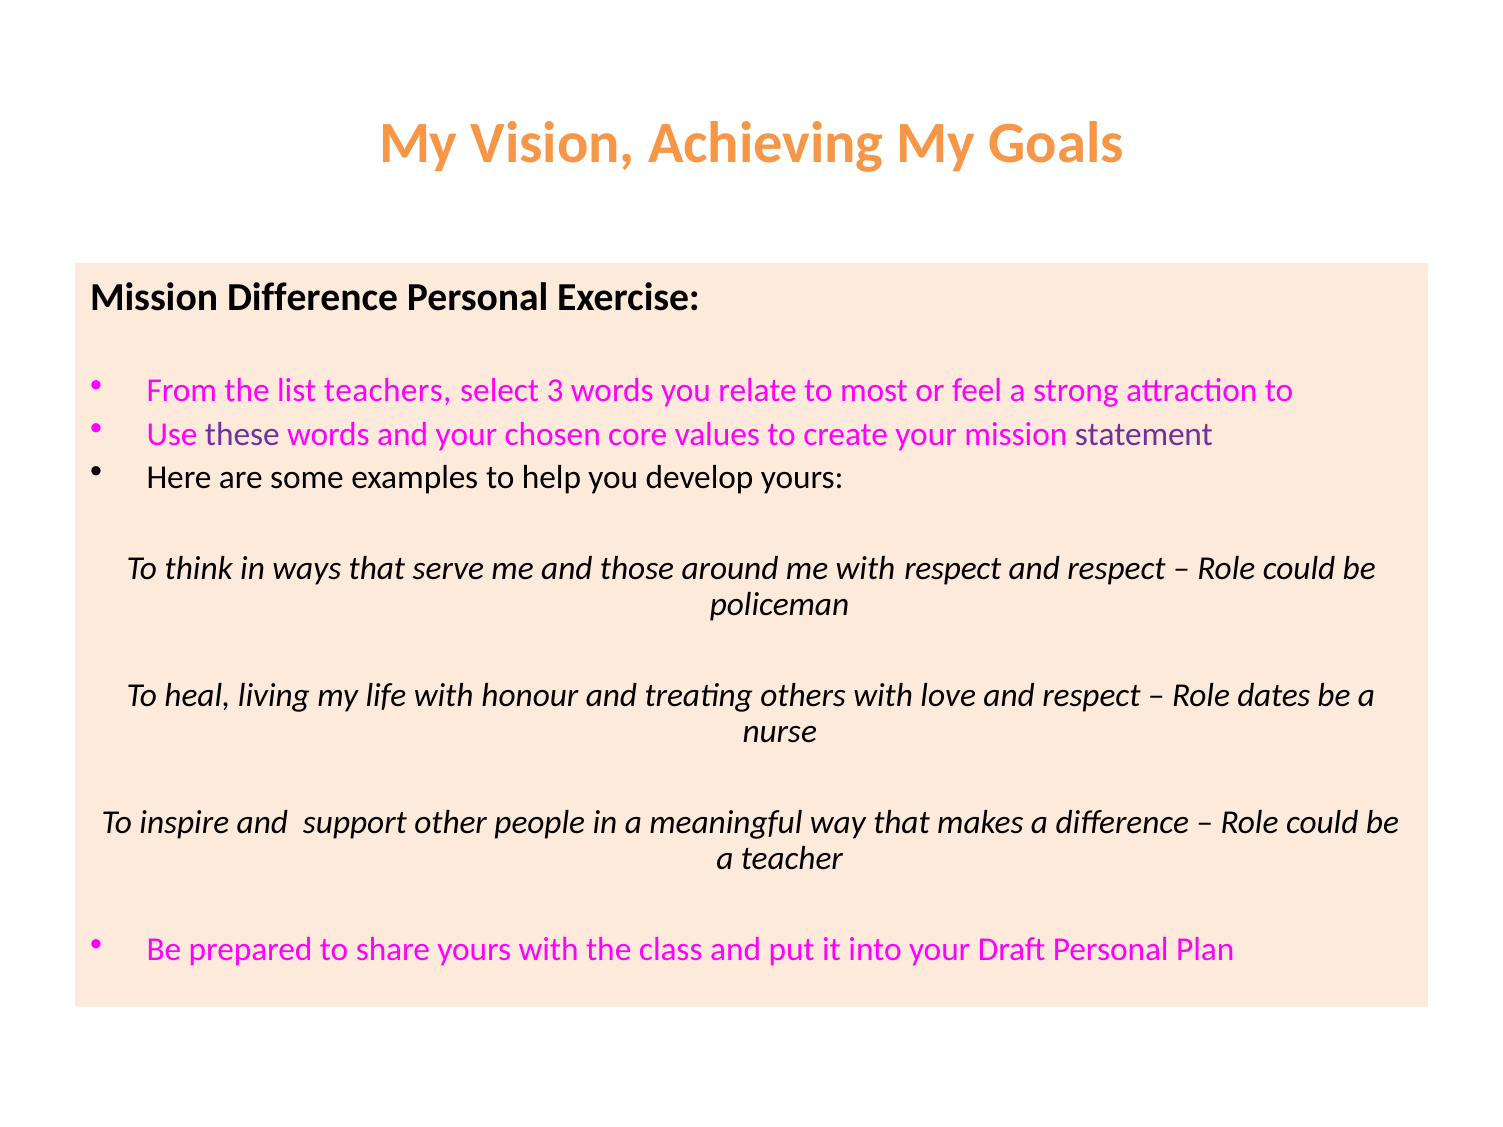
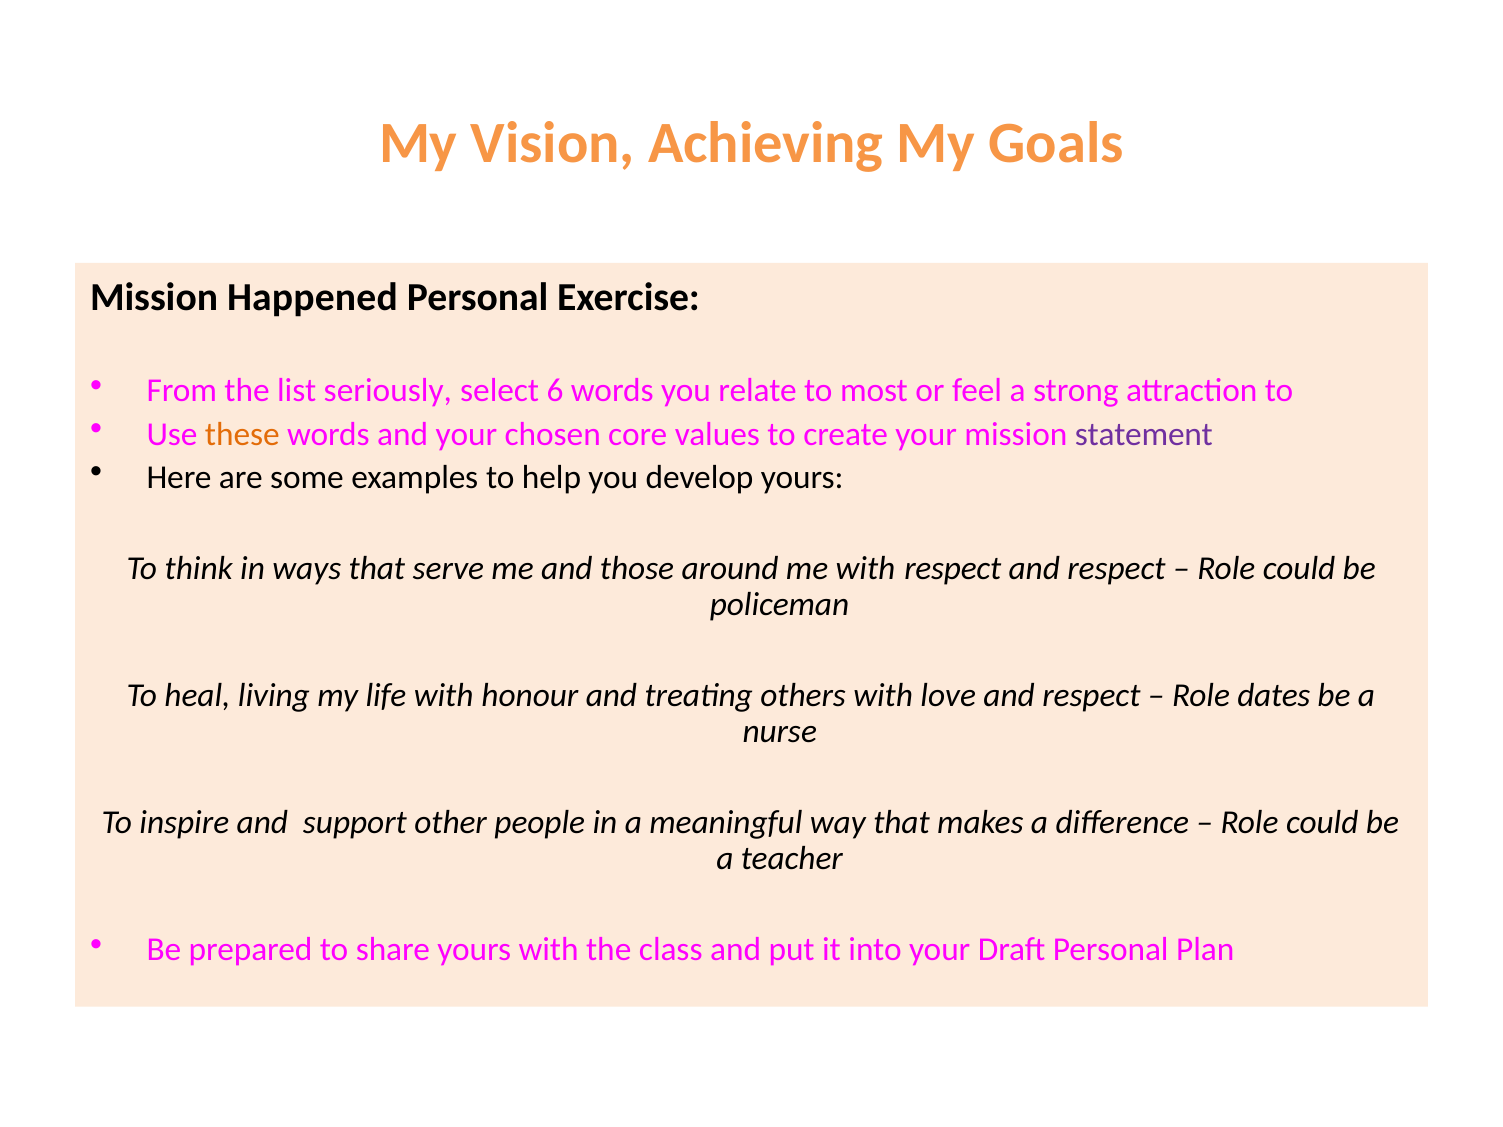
Mission Difference: Difference -> Happened
teachers: teachers -> seriously
3: 3 -> 6
these colour: purple -> orange
